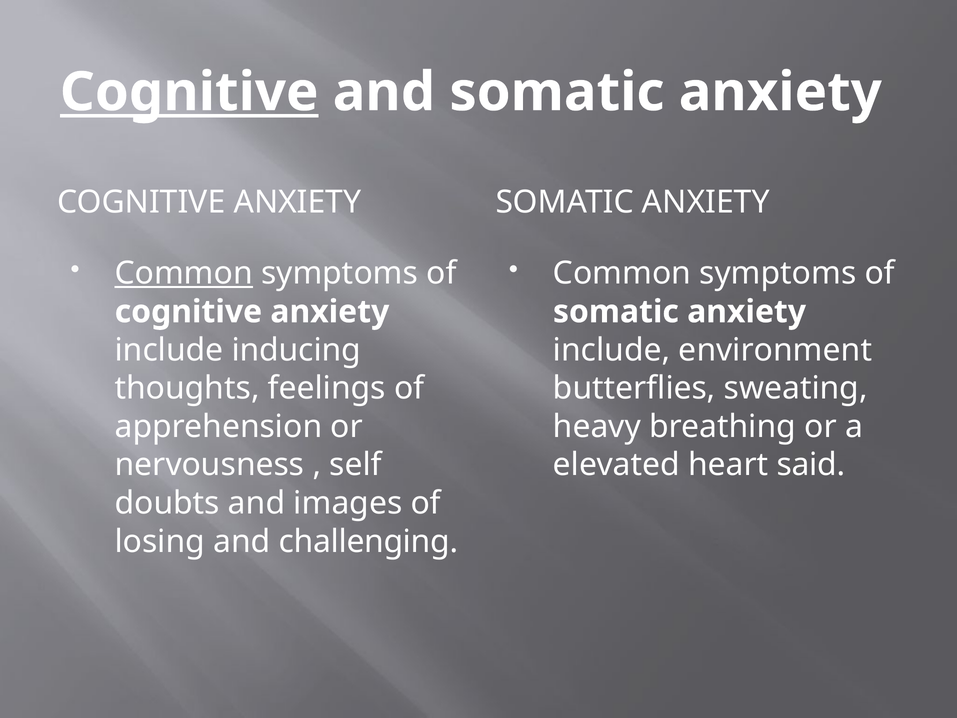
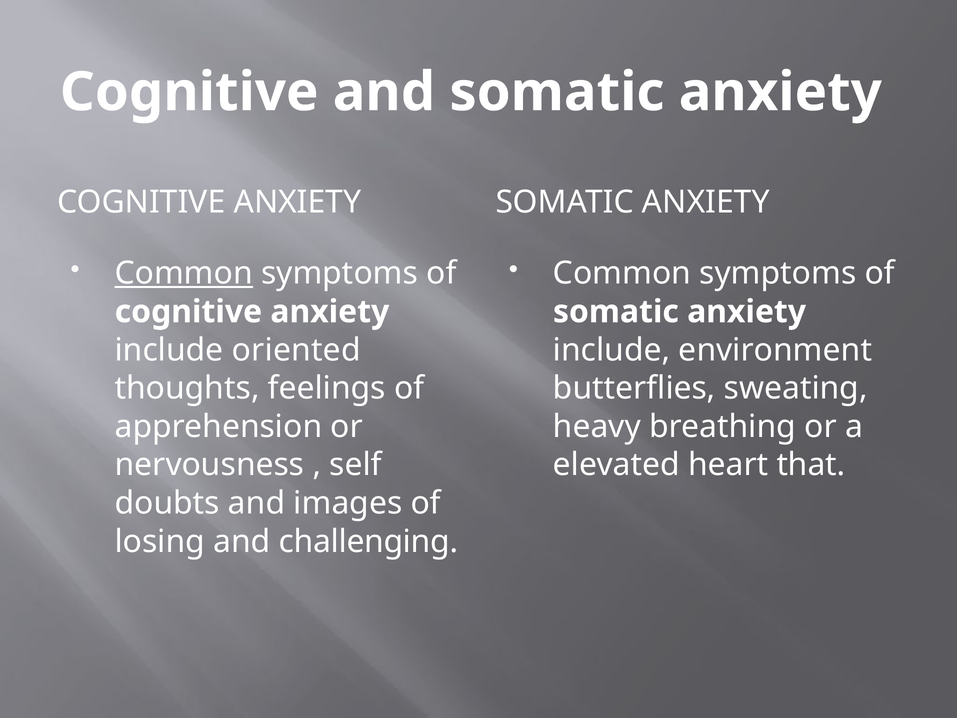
Cognitive at (189, 92) underline: present -> none
inducing: inducing -> oriented
said: said -> that
